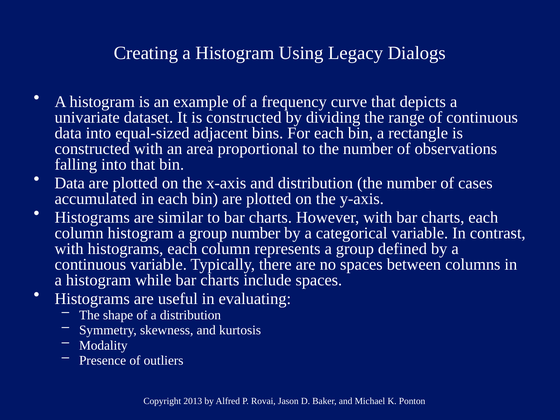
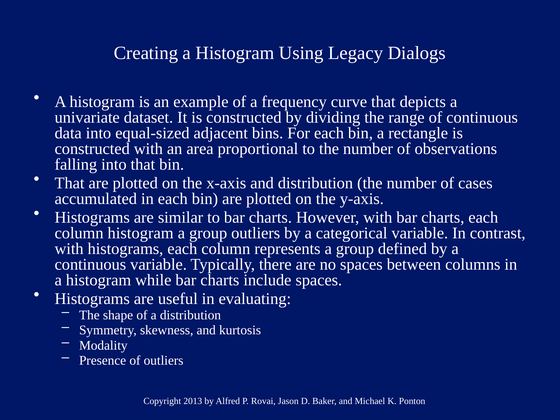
Data at (70, 183): Data -> That
group number: number -> outliers
